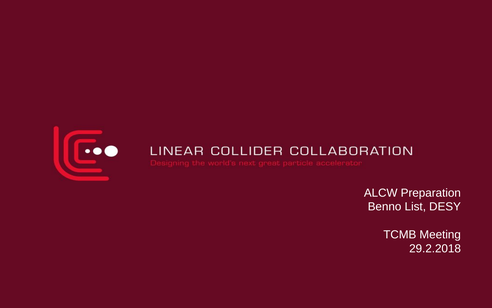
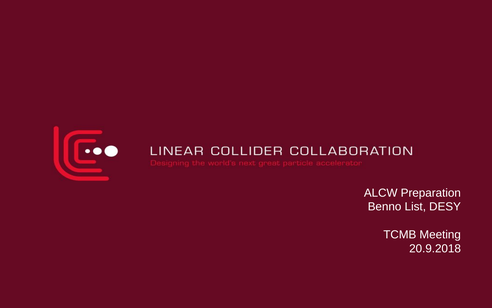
29.2.2018: 29.2.2018 -> 20.9.2018
